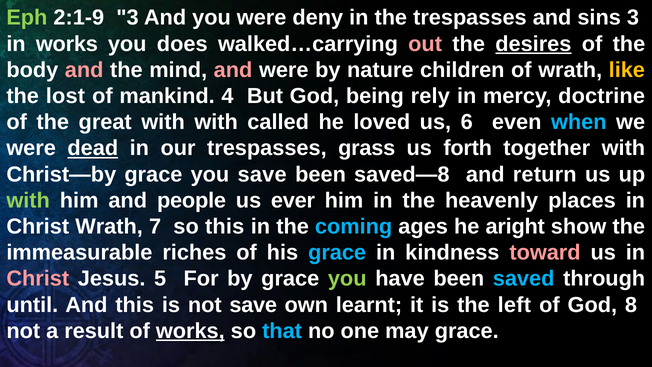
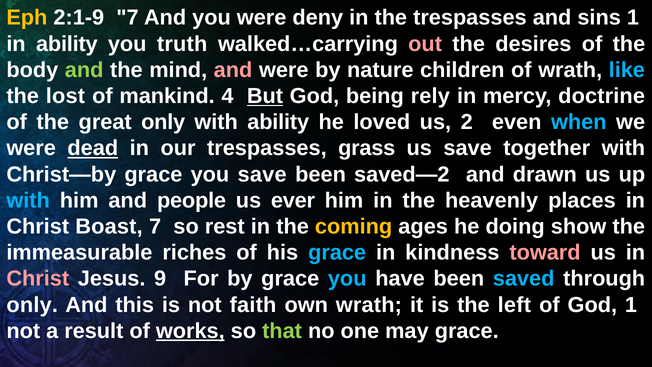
Eph colour: light green -> yellow
2:1-9 3: 3 -> 7
sins 3: 3 -> 1
in works: works -> ability
does: does -> truth
desires underline: present -> none
and at (84, 70) colour: pink -> light green
like colour: yellow -> light blue
But underline: none -> present
great with: with -> only
with called: called -> ability
6: 6 -> 2
us forth: forth -> save
saved—8: saved—8 -> saved—2
return: return -> drawn
with at (28, 200) colour: light green -> light blue
Christ Wrath: Wrath -> Boast
so this: this -> rest
coming colour: light blue -> yellow
aright: aright -> doing
5: 5 -> 9
you at (347, 279) colour: light green -> light blue
until at (32, 305): until -> only
not save: save -> faith
own learnt: learnt -> wrath
God 8: 8 -> 1
that colour: light blue -> light green
